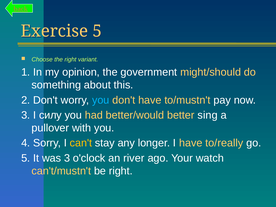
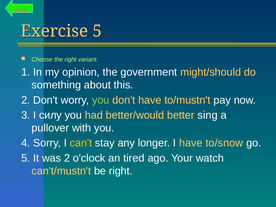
you at (101, 100) colour: light blue -> light green
to/really: to/really -> to/snow
was 3: 3 -> 2
river: river -> tired
